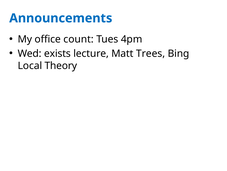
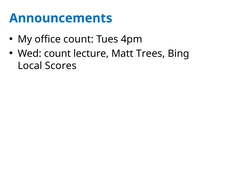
Wed exists: exists -> count
Theory: Theory -> Scores
